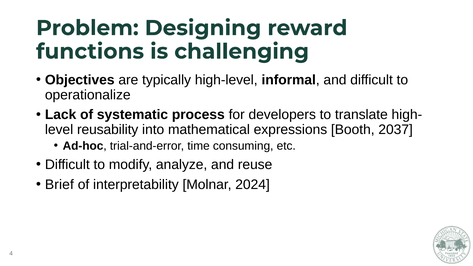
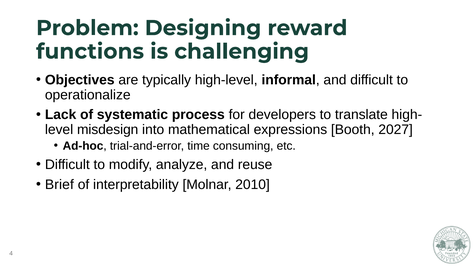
reusability: reusability -> misdesign
2037: 2037 -> 2027
2024: 2024 -> 2010
